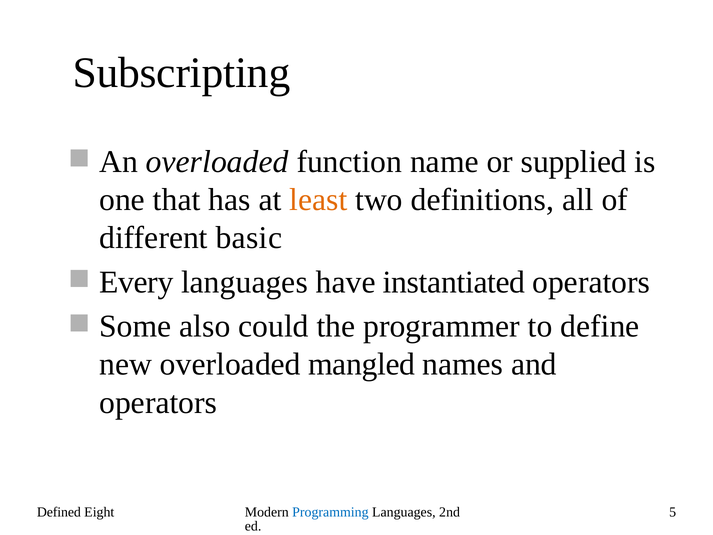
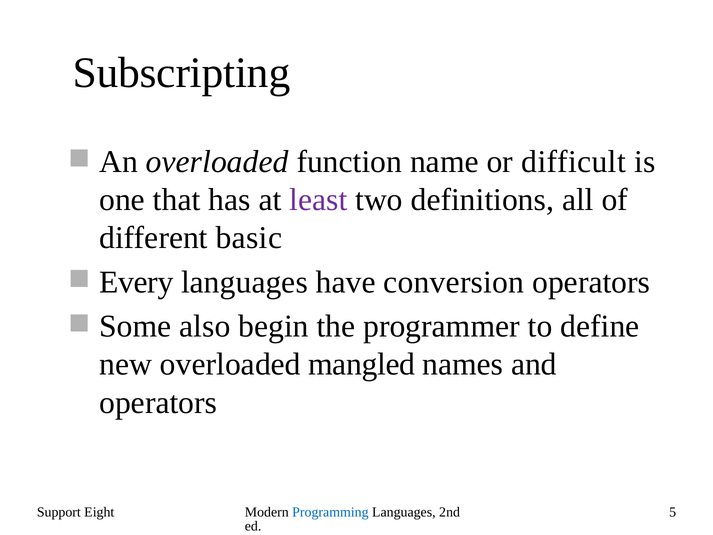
supplied: supplied -> difficult
least colour: orange -> purple
instantiated: instantiated -> conversion
could: could -> begin
Defined: Defined -> Support
